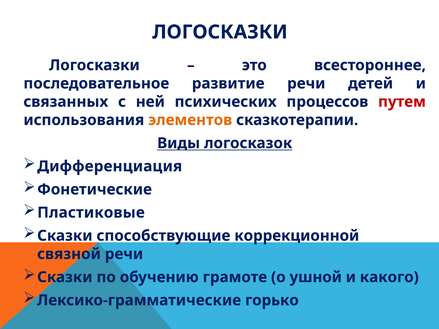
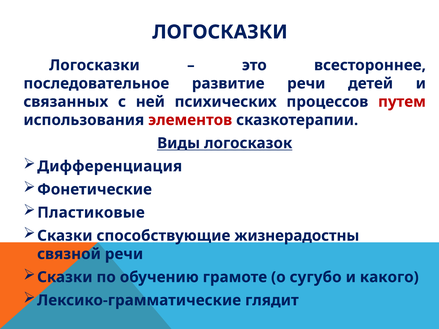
элементов colour: orange -> red
коррекционной: коррекционной -> жизнерадостны
ушной: ушной -> сугубо
горько: горько -> глядит
